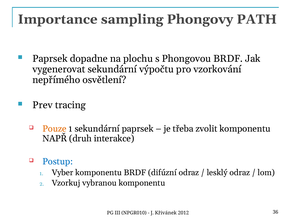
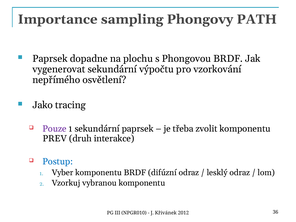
Prev: Prev -> Jako
Pouze colour: orange -> purple
NAPŘ: NAPŘ -> PREV
